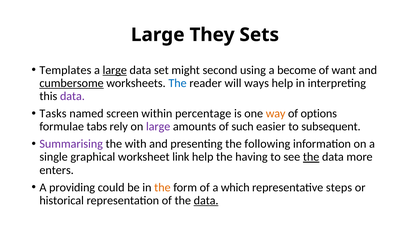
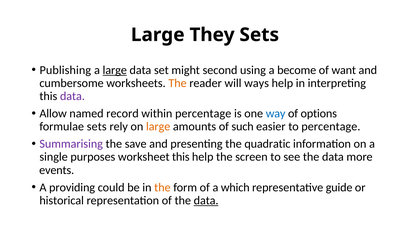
Templates: Templates -> Publishing
cumbersome underline: present -> none
The at (178, 83) colour: blue -> orange
Tasks: Tasks -> Allow
screen: screen -> record
way colour: orange -> blue
formulae tabs: tabs -> sets
large at (158, 127) colour: purple -> orange
to subsequent: subsequent -> percentage
with: with -> save
following: following -> quadratic
graphical: graphical -> purposes
worksheet link: link -> this
having: having -> screen
the at (311, 157) underline: present -> none
enters: enters -> events
steps: steps -> guide
